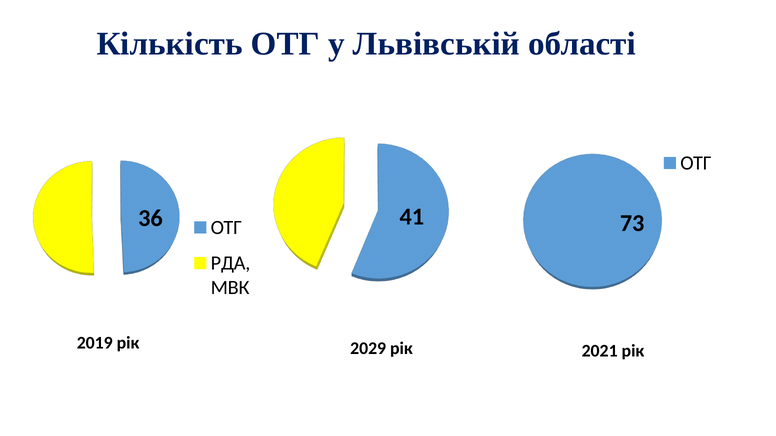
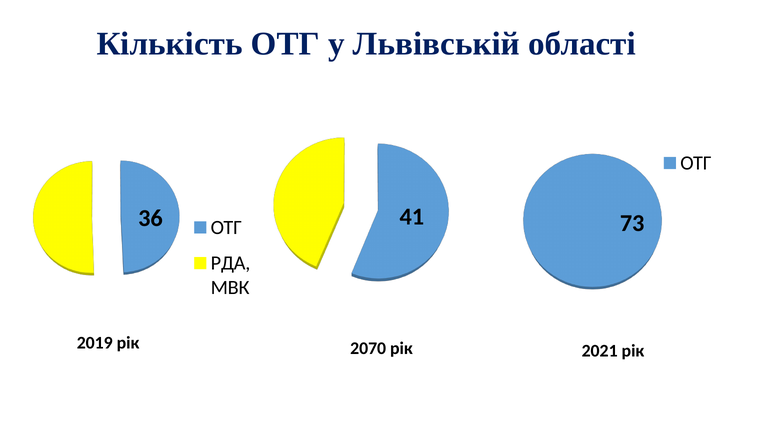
2029: 2029 -> 2070
